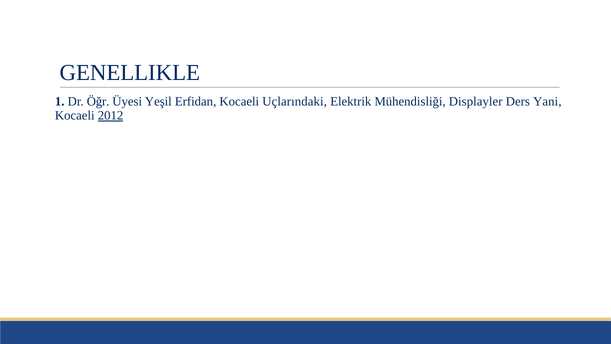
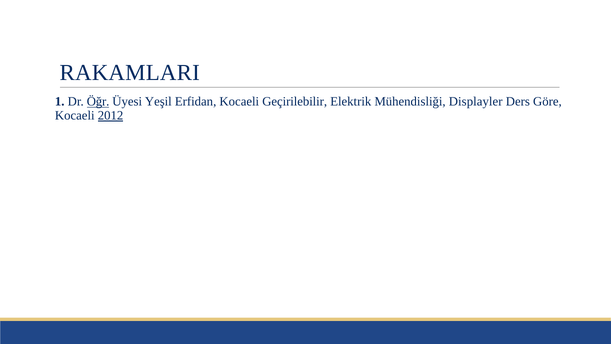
GENELLIKLE: GENELLIKLE -> RAKAMLARI
Öğr underline: none -> present
Uçlarındaki: Uçlarındaki -> Geçirilebilir
Yani: Yani -> Göre
